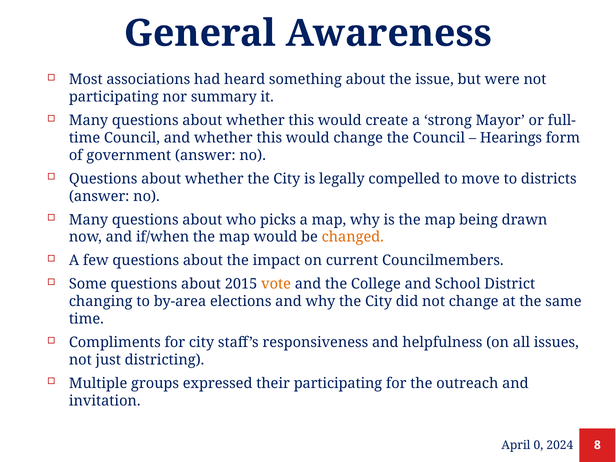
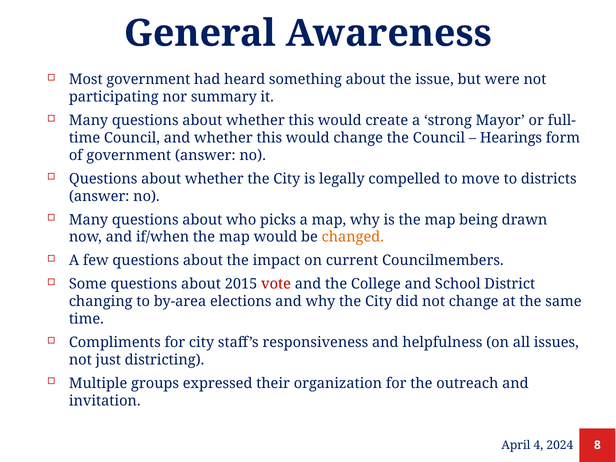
Most associations: associations -> government
vote colour: orange -> red
their participating: participating -> organization
0: 0 -> 4
